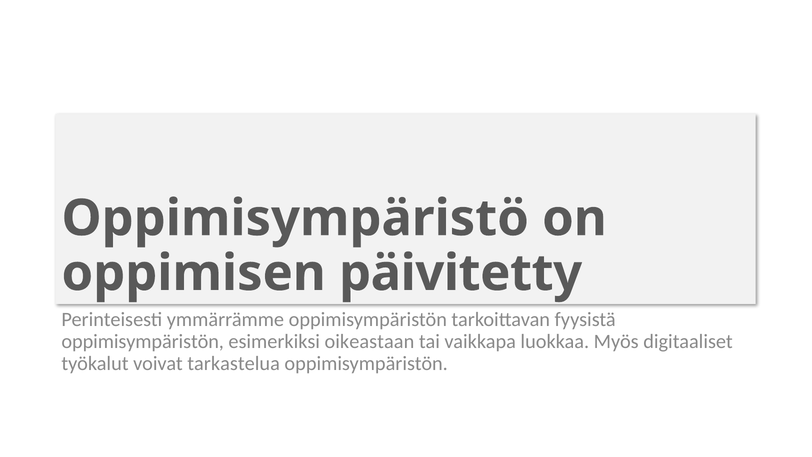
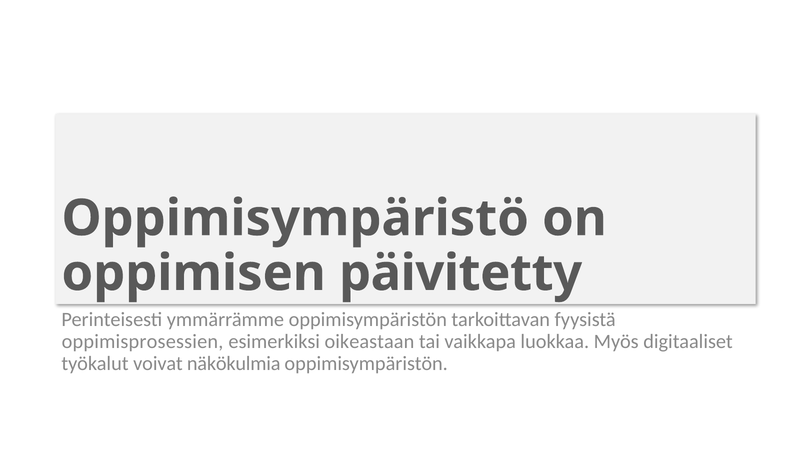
oppimisympäristön at (143, 341): oppimisympäristön -> oppimisprosessien
tarkastelua: tarkastelua -> näkökulmia
